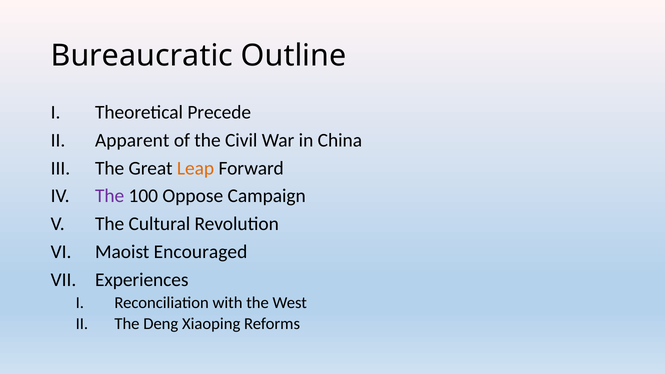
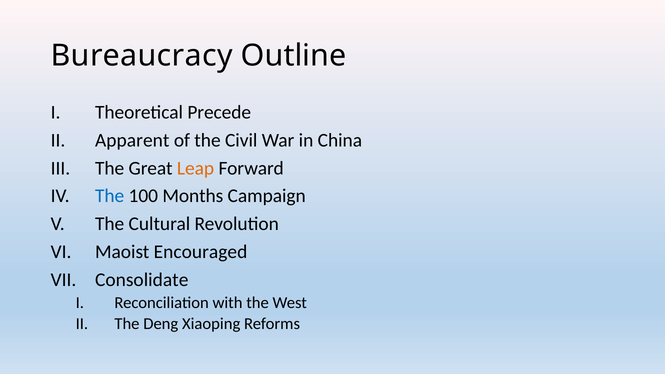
Bureaucratic: Bureaucratic -> Bureaucracy
The at (110, 196) colour: purple -> blue
Oppose: Oppose -> Months
Experiences: Experiences -> Consolidate
